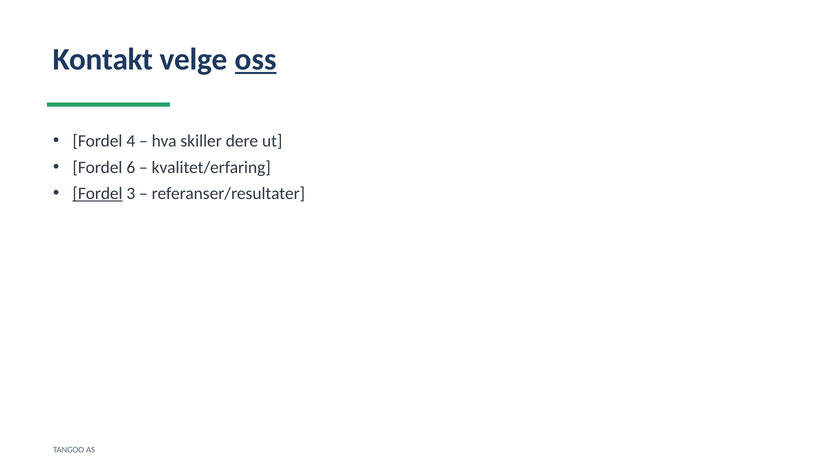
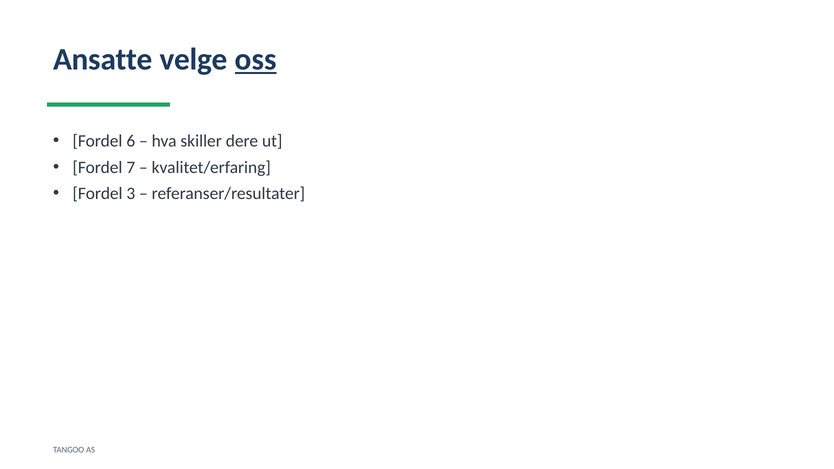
Kontakt: Kontakt -> Ansatte
4: 4 -> 6
6: 6 -> 7
Fordel at (98, 193) underline: present -> none
